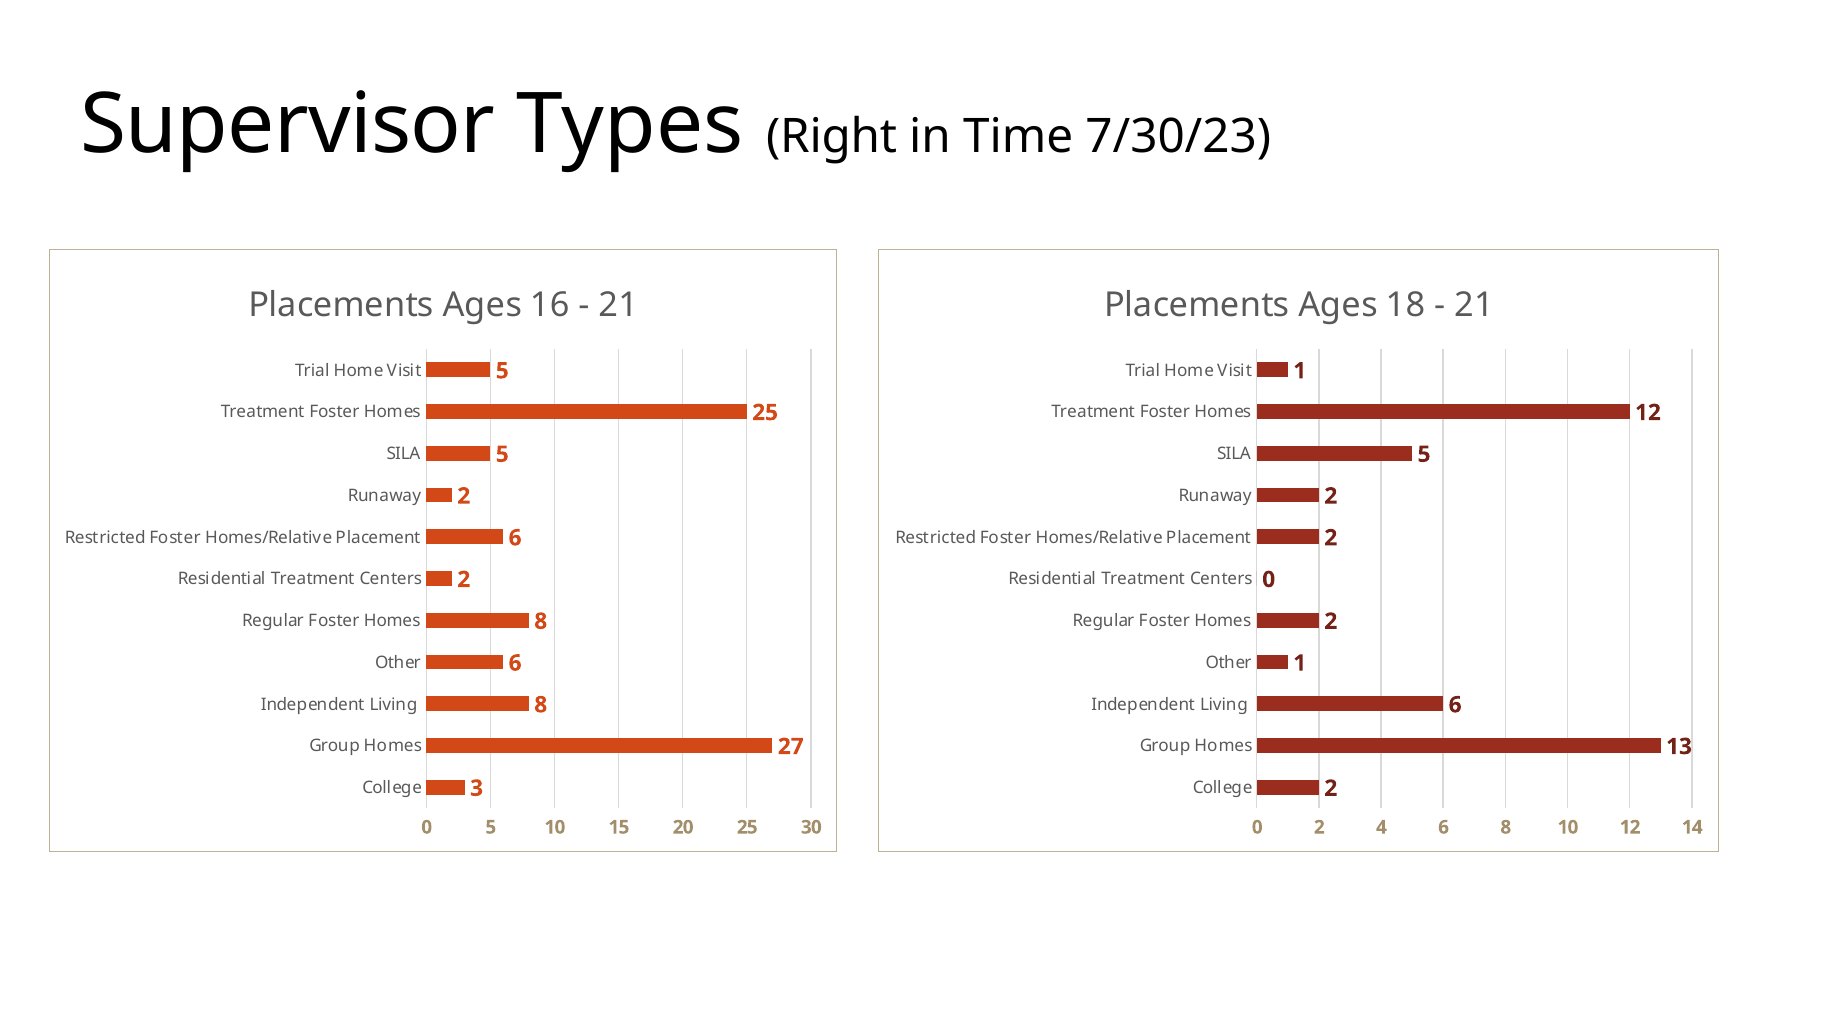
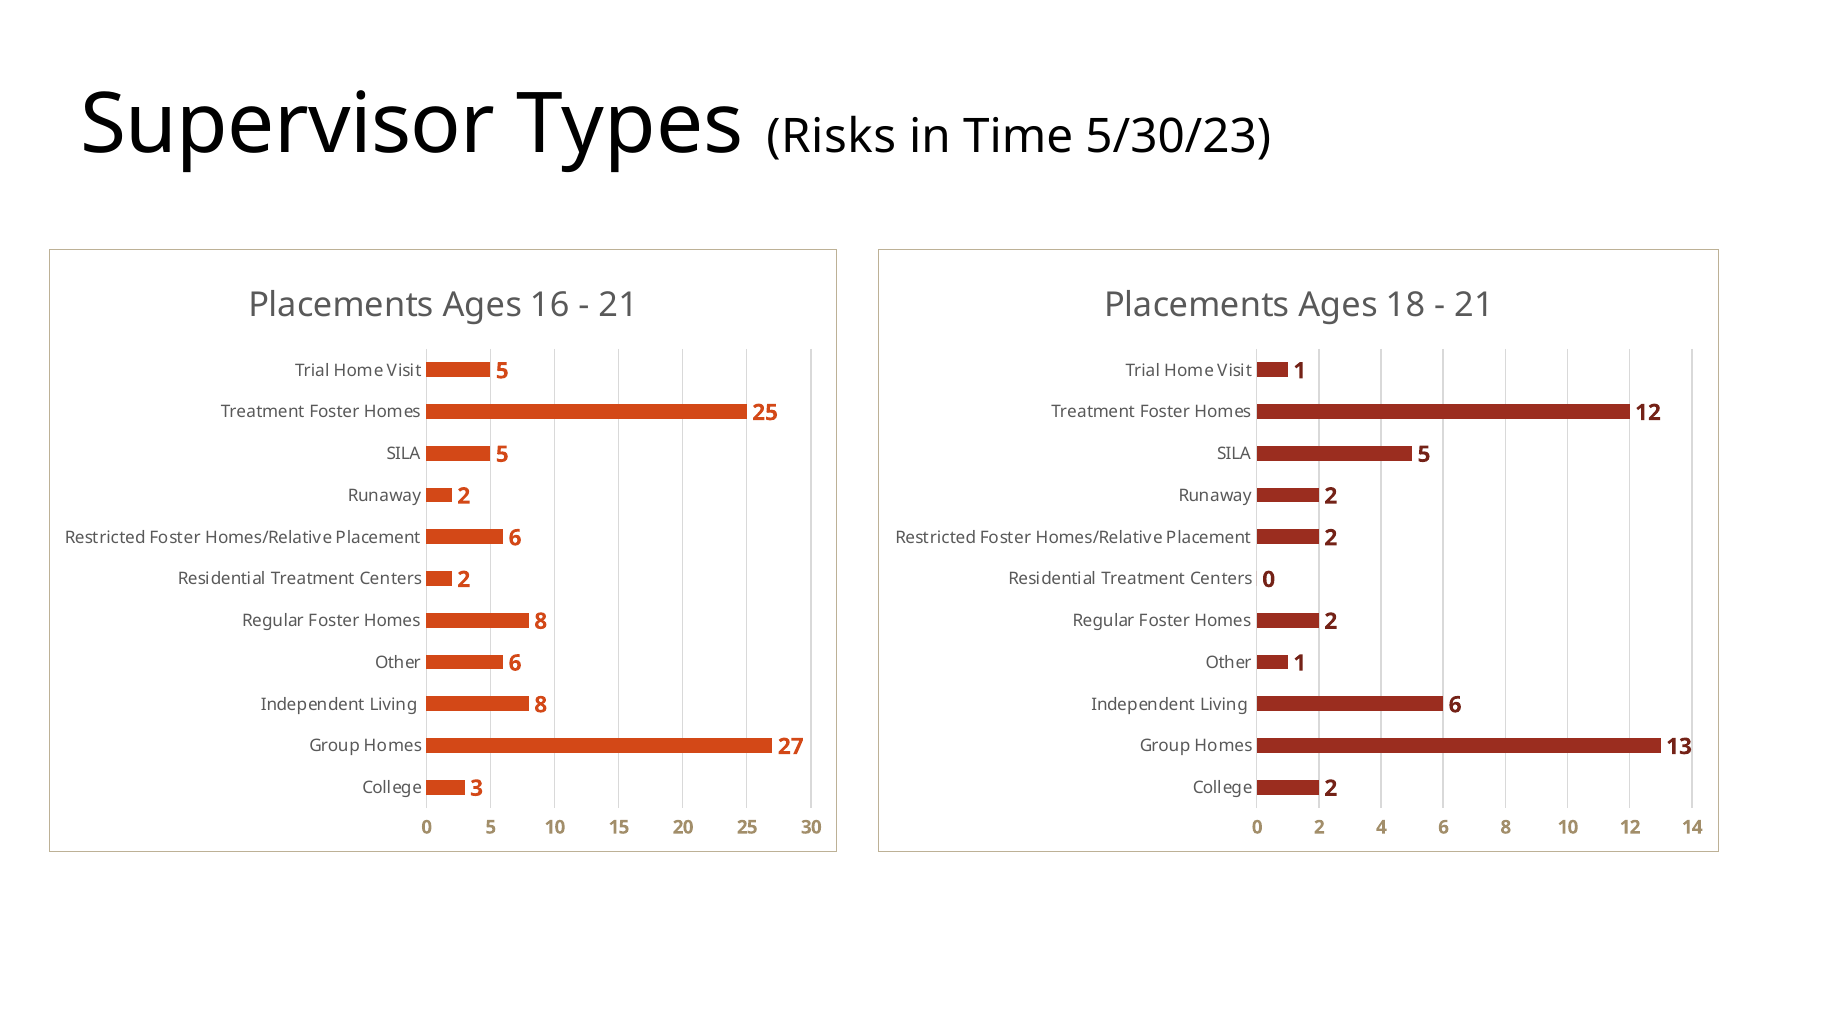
Right: Right -> Risks
7/30/23: 7/30/23 -> 5/30/23
